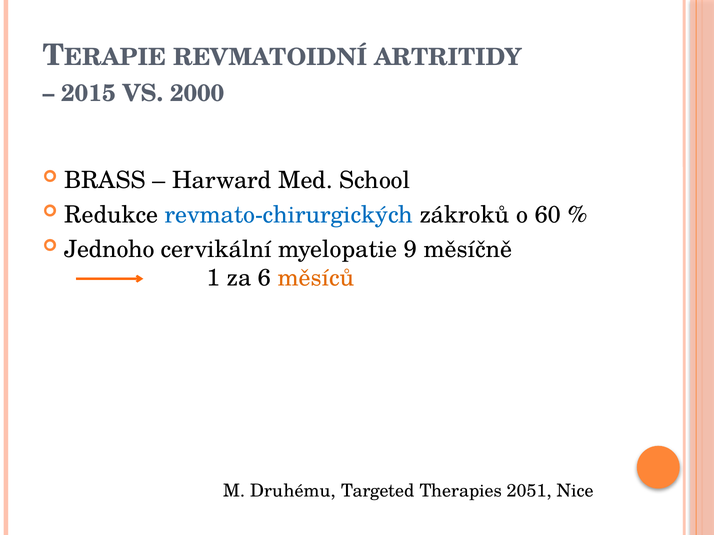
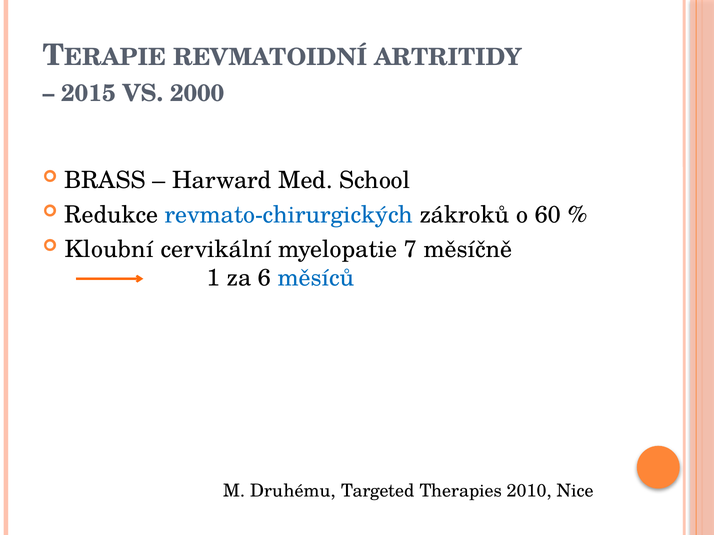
Jednoho: Jednoho -> Kloubní
9: 9 -> 7
měsíců colour: orange -> blue
2051: 2051 -> 2010
